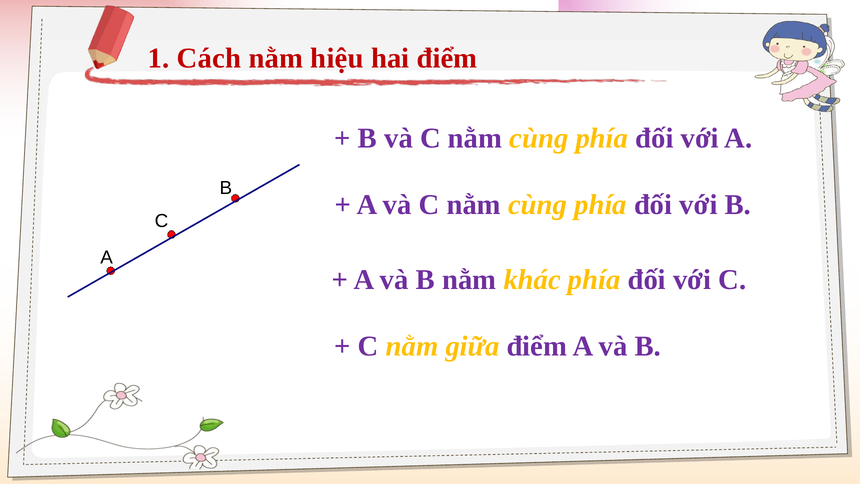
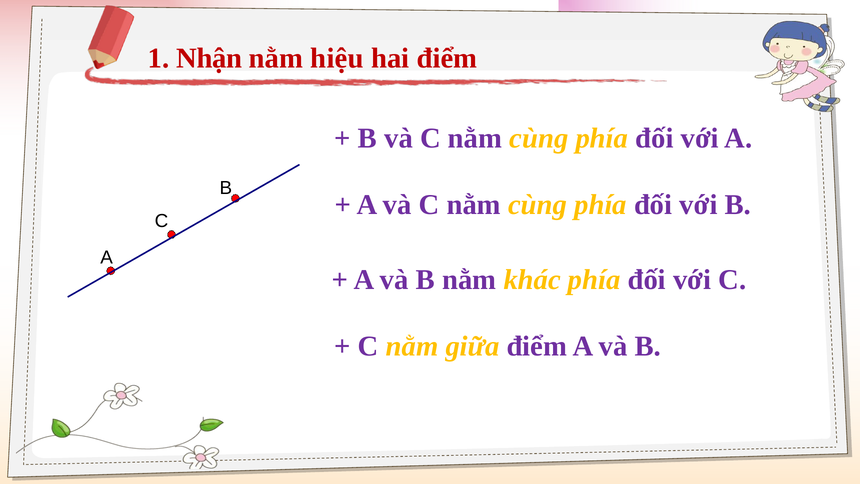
Cách: Cách -> Nhận
